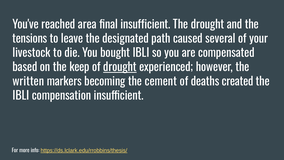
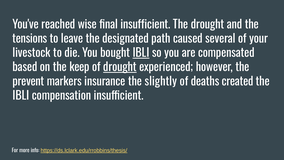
area: area -> wise
IBLI at (141, 53) underline: none -> present
written: written -> prevent
becoming: becoming -> insurance
cement: cement -> slightly
